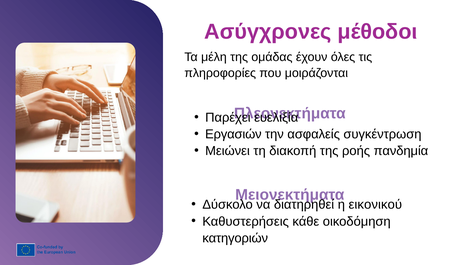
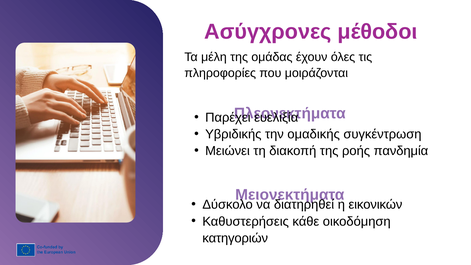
Εργασιών: Εργασιών -> Υβριδικής
ασφαλείς: ασφαλείς -> ομαδικής
εικονικού: εικονικού -> εικονικών
